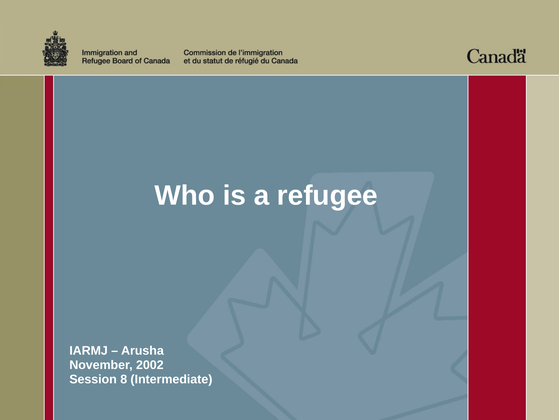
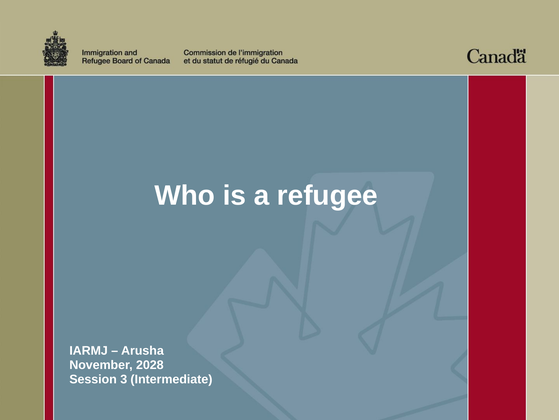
2002: 2002 -> 2028
8: 8 -> 3
